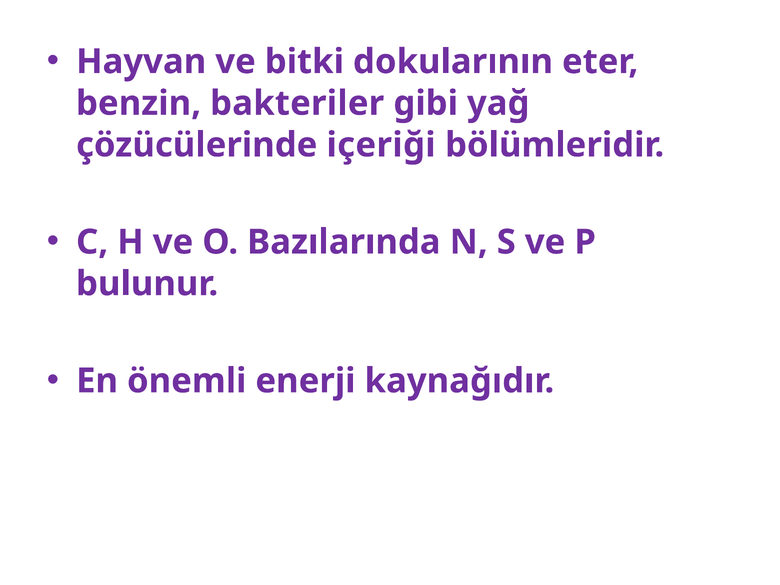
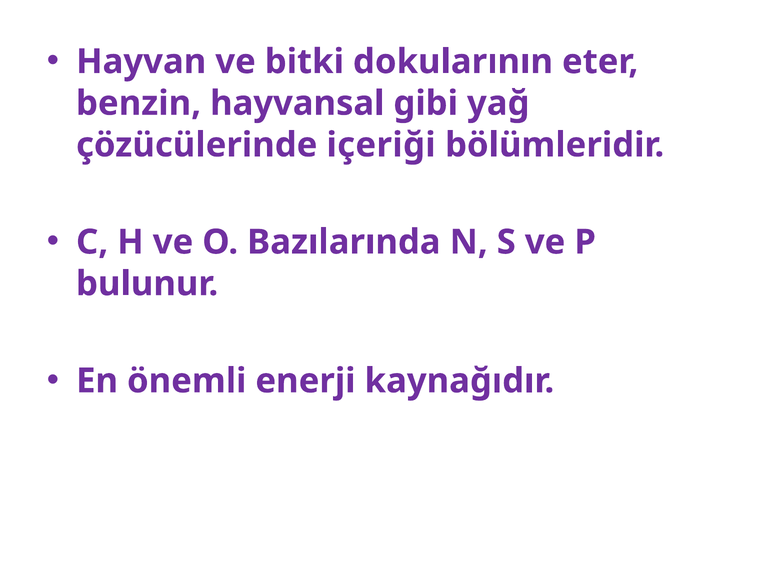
bakteriler: bakteriler -> hayvansal
